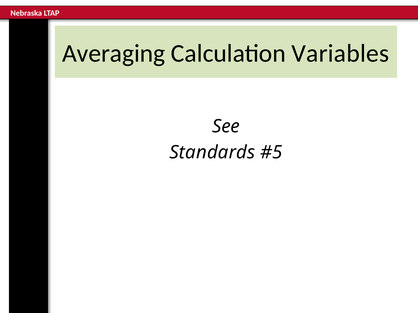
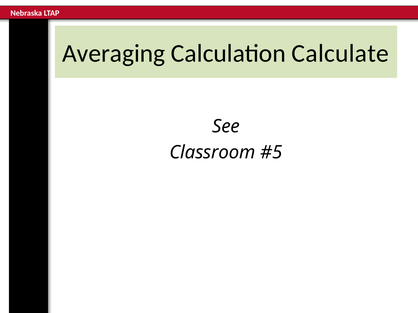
Variables: Variables -> Calculate
Standards: Standards -> Classroom
